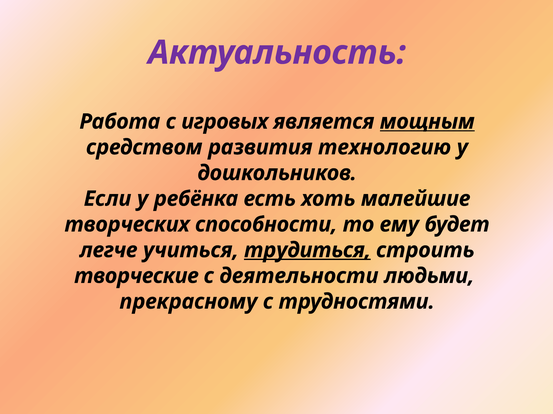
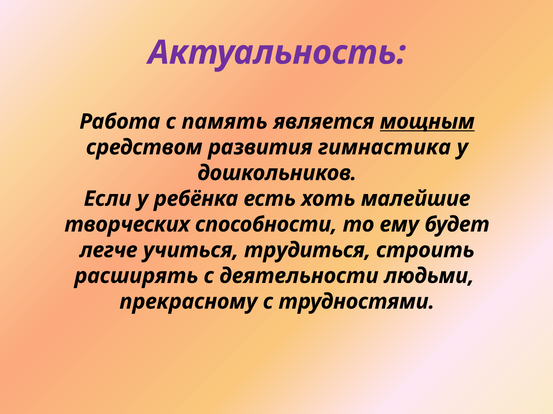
игровых: игровых -> память
технологию: технологию -> гимнастика
трудиться underline: present -> none
творческие: творческие -> расширять
